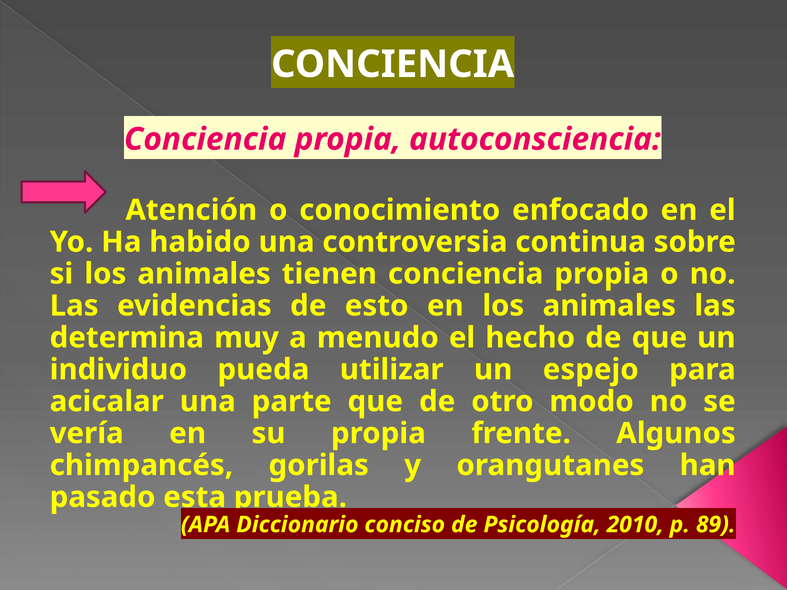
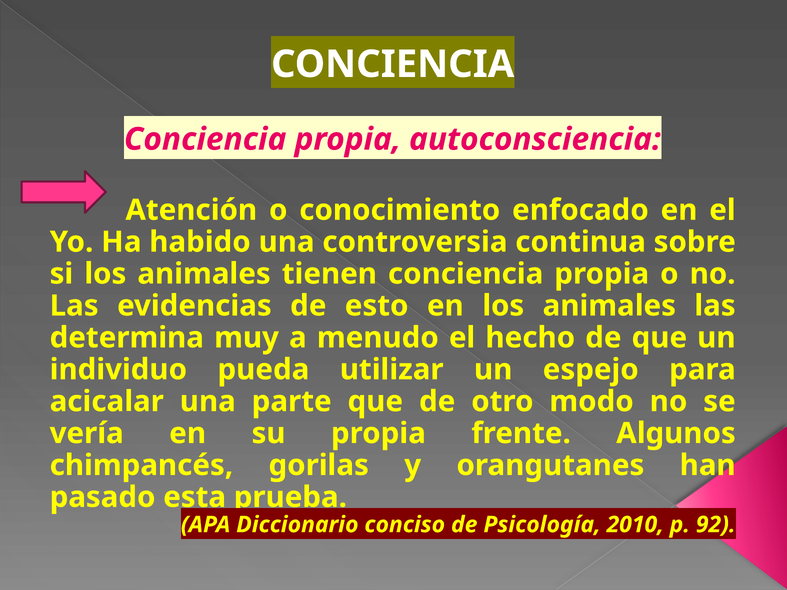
89: 89 -> 92
